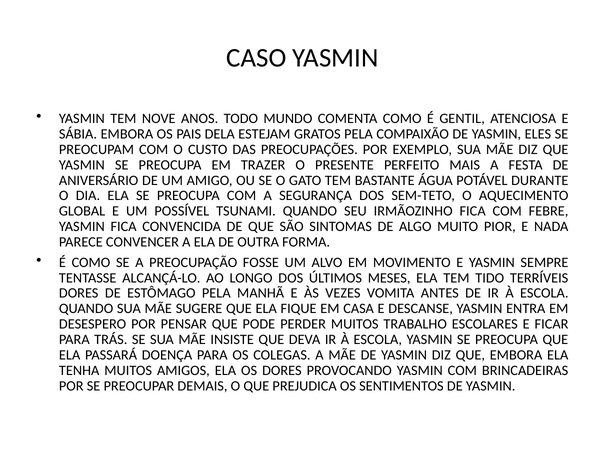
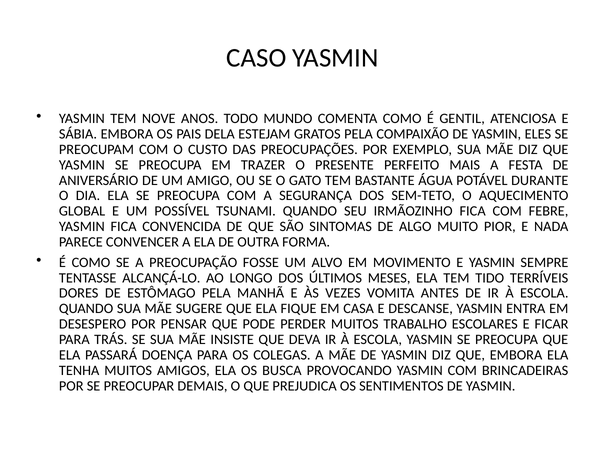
OS DORES: DORES -> BUSCA
